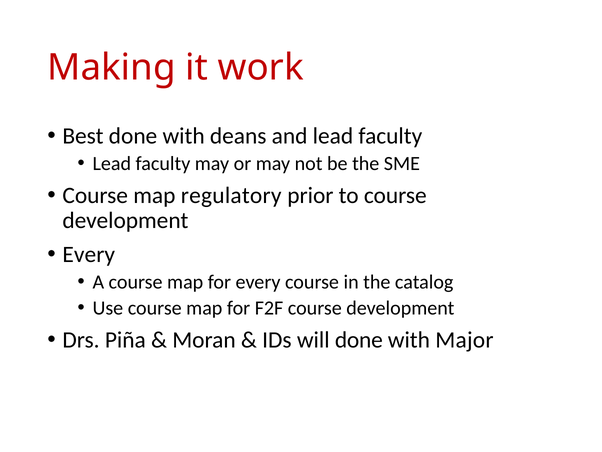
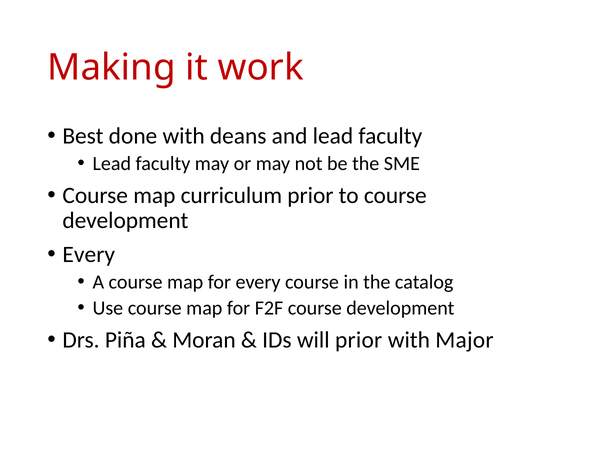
regulatory: regulatory -> curriculum
will done: done -> prior
